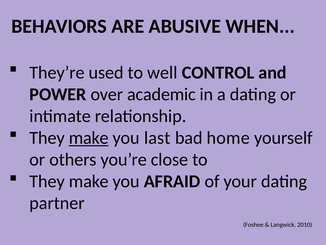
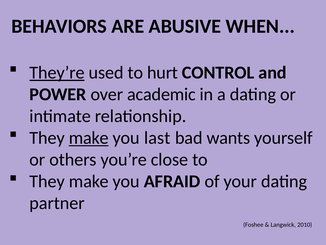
They’re underline: none -> present
well: well -> hurt
home: home -> wants
